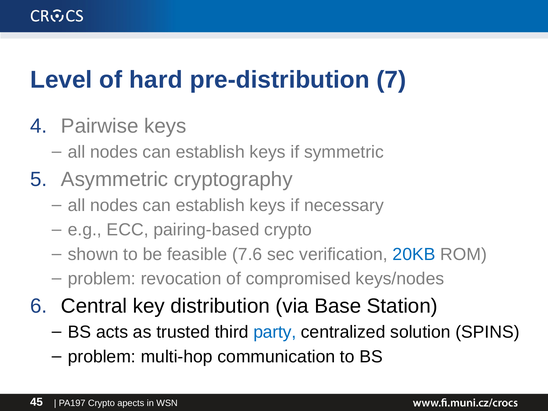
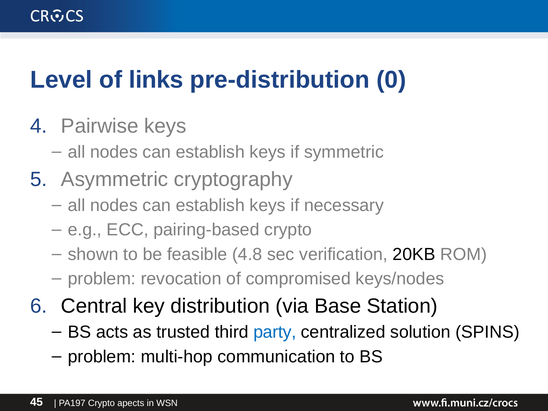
hard: hard -> links
7: 7 -> 0
7.6: 7.6 -> 4.8
20KB colour: blue -> black
